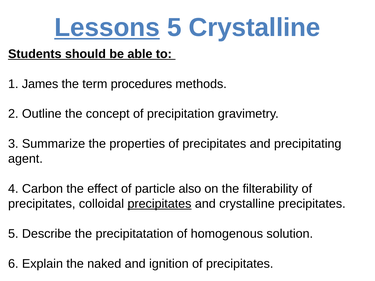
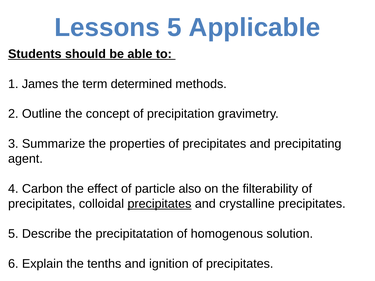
Lessons underline: present -> none
5 Crystalline: Crystalline -> Applicable
procedures: procedures -> determined
naked: naked -> tenths
